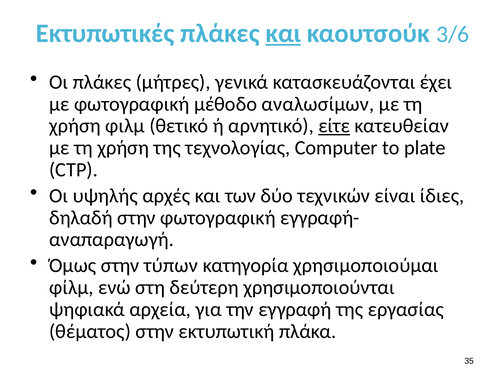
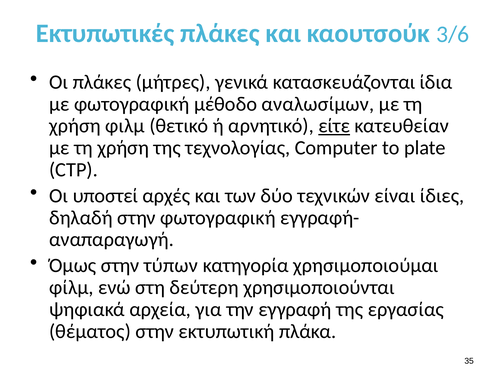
και at (283, 33) underline: present -> none
έχει: έχει -> ίδια
υψηλής: υψηλής -> υποστεί
